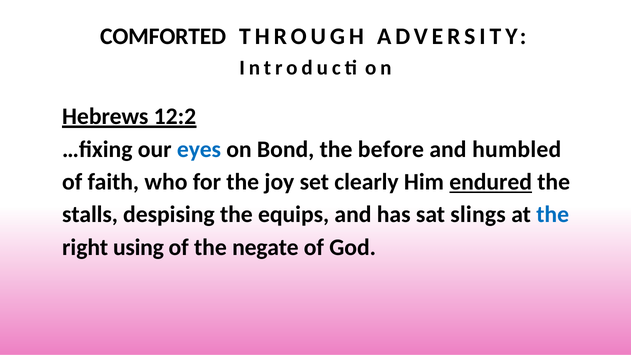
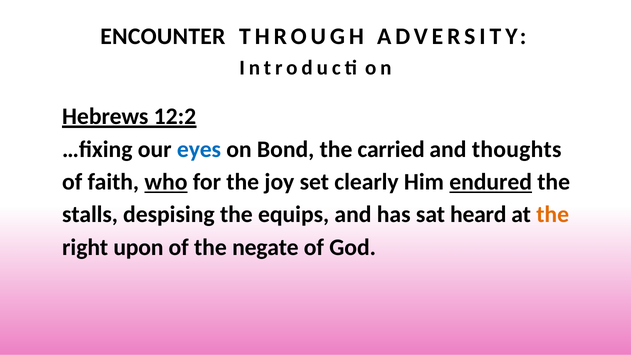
COMFORTED: COMFORTED -> ENCOUNTER
before: before -> carried
humbled: humbled -> thoughts
who underline: none -> present
slings: slings -> heard
the at (553, 215) colour: blue -> orange
using: using -> upon
